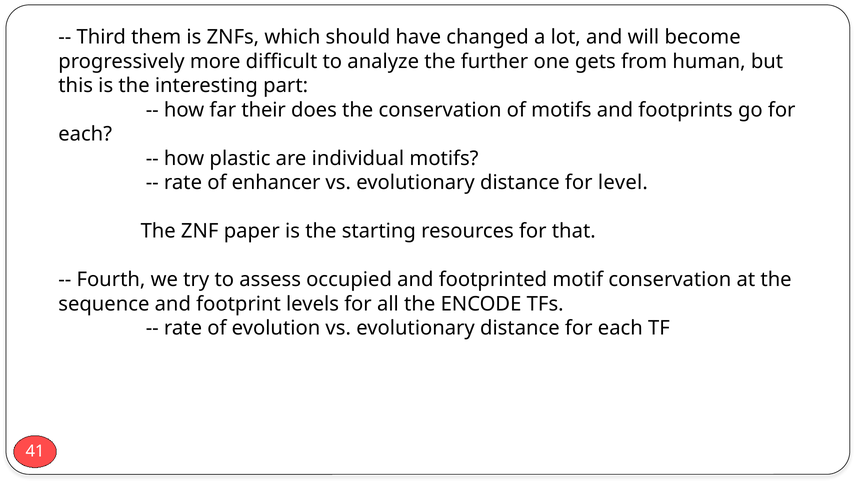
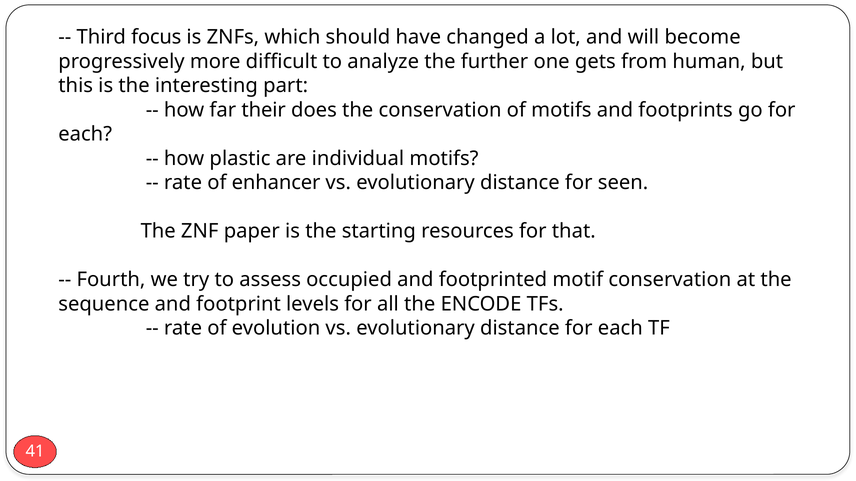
them: them -> focus
level: level -> seen
